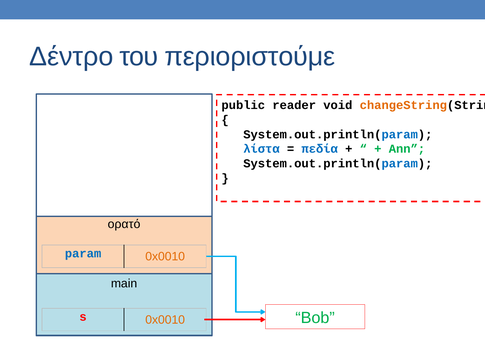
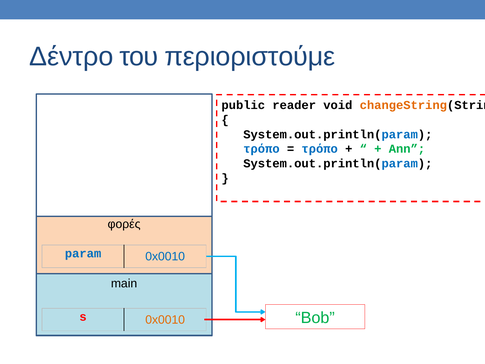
λίστα at (261, 149): λίστα -> τρόπο
πεδία at (320, 149): πεδία -> τρόπο
ορατό: ορατό -> φορές
0x0010 at (165, 256) colour: orange -> blue
